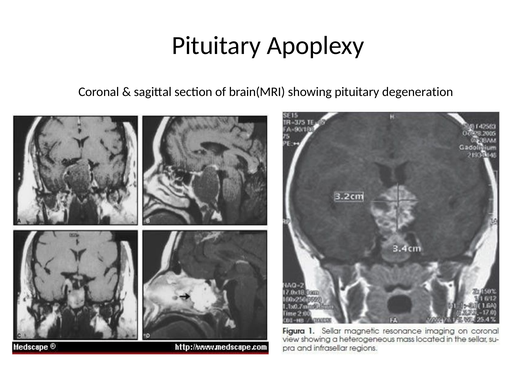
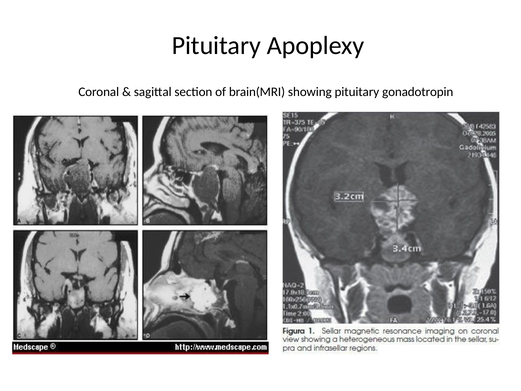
degeneration: degeneration -> gonadotropin
